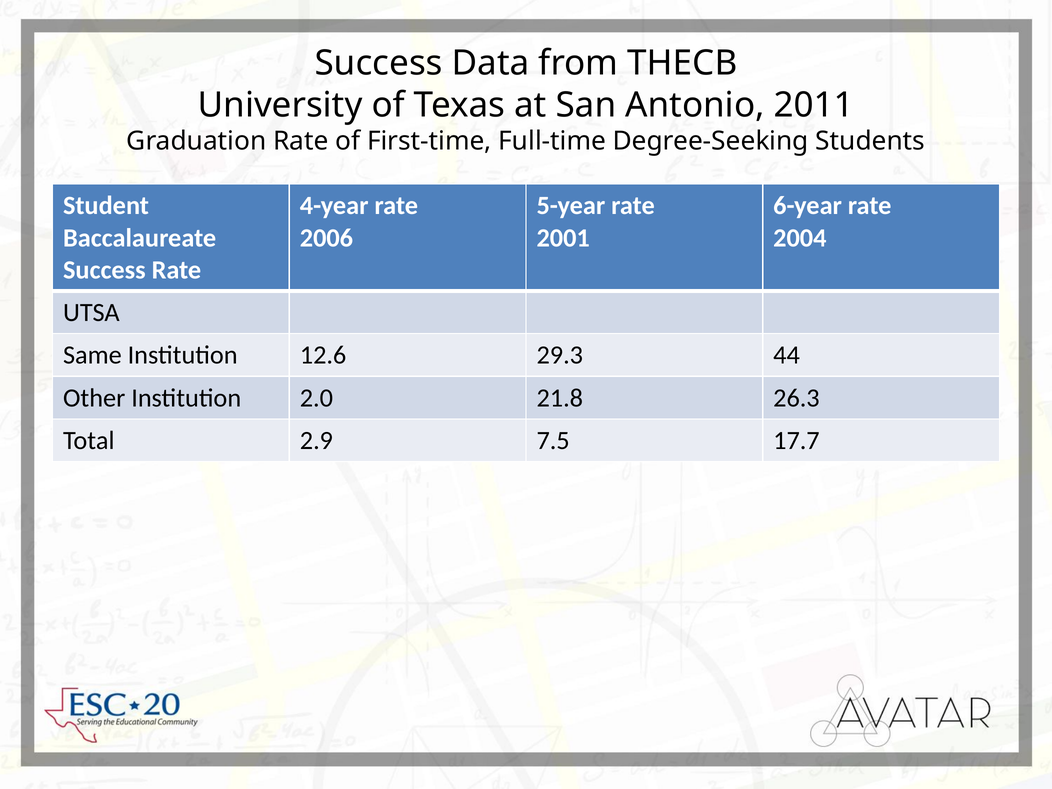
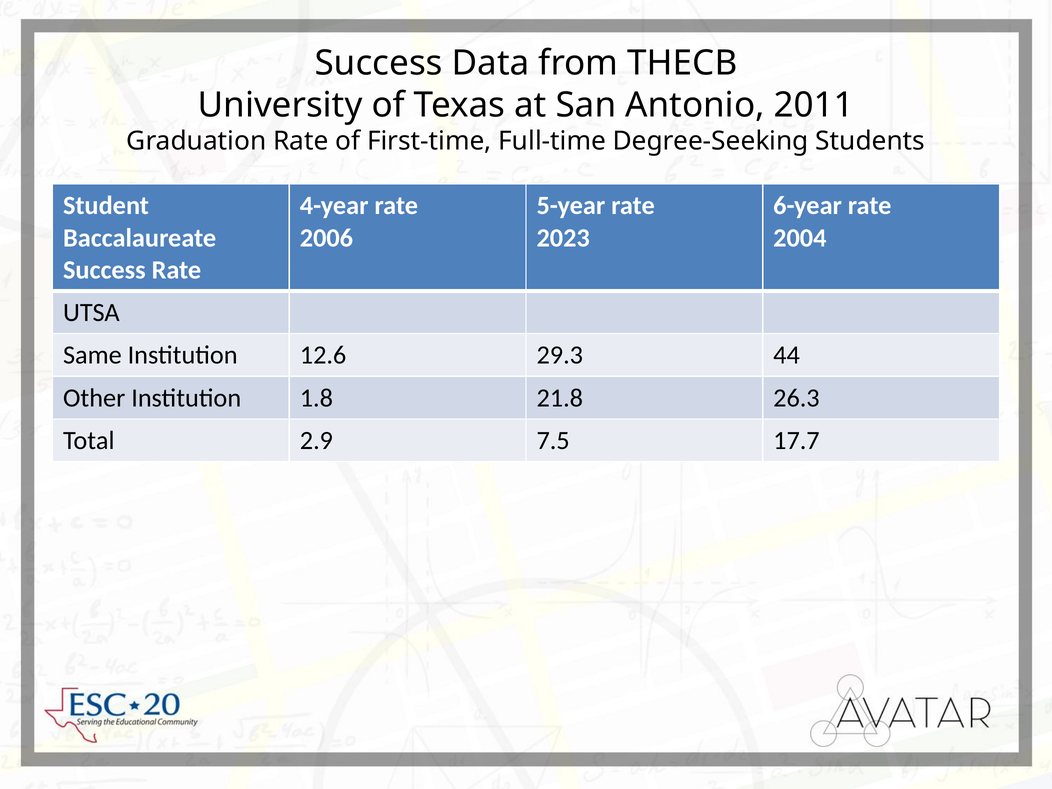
2001: 2001 -> 2023
2.0: 2.0 -> 1.8
